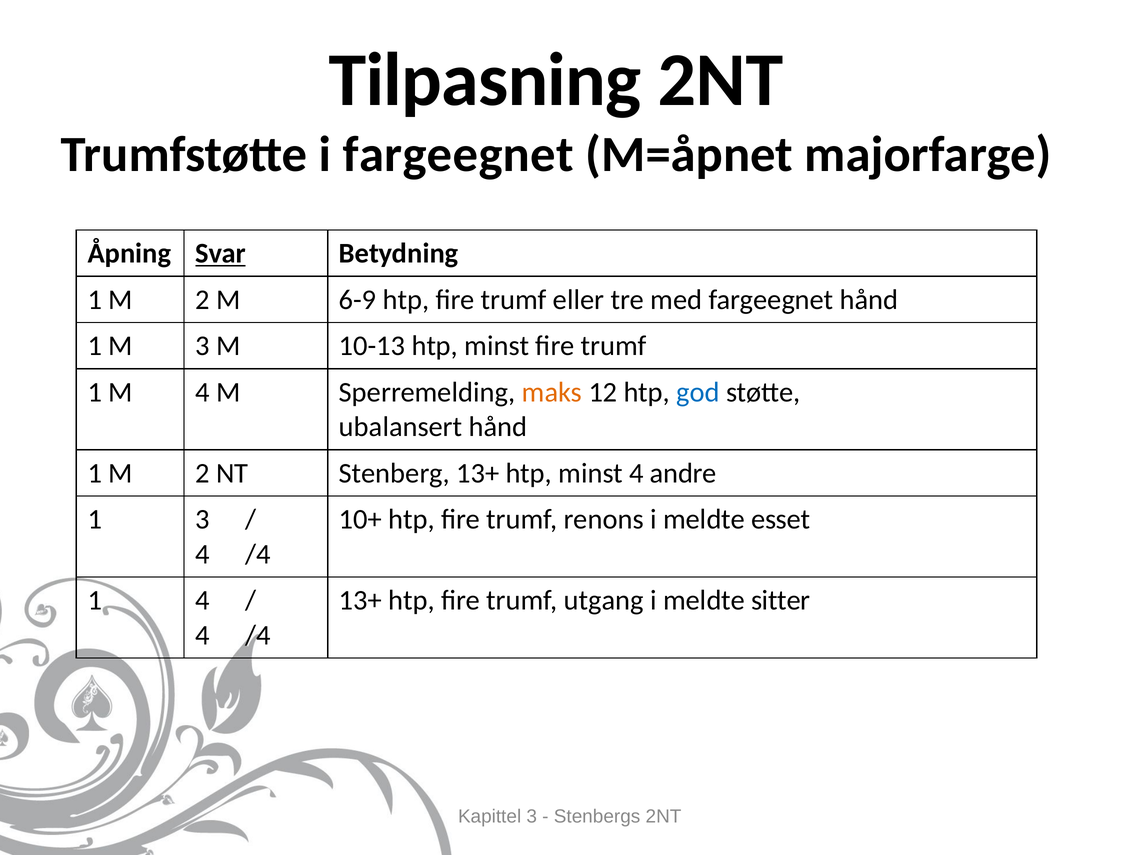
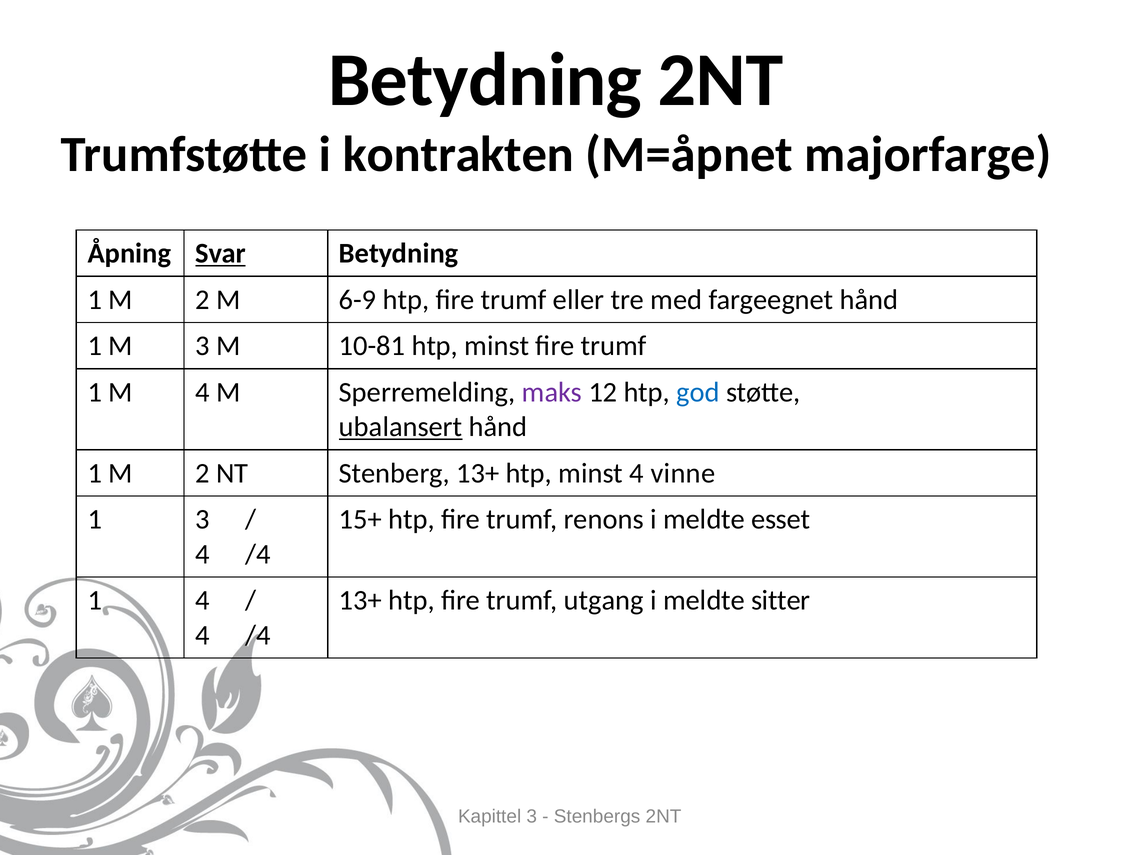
Tilpasning at (485, 80): Tilpasning -> Betydning
i fargeegnet: fargeegnet -> kontrakten
10-13: 10-13 -> 10-81
maks colour: orange -> purple
ubalansert underline: none -> present
andre: andre -> vinne
10+: 10+ -> 15+
